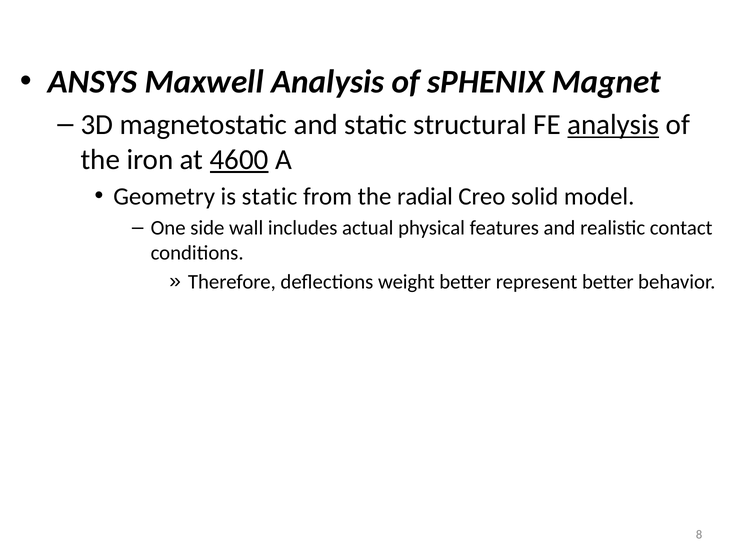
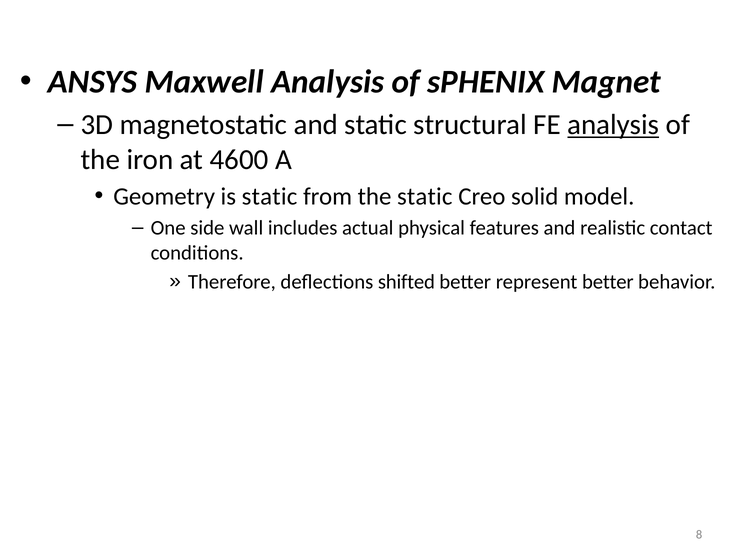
4600 underline: present -> none
the radial: radial -> static
weight: weight -> shifted
